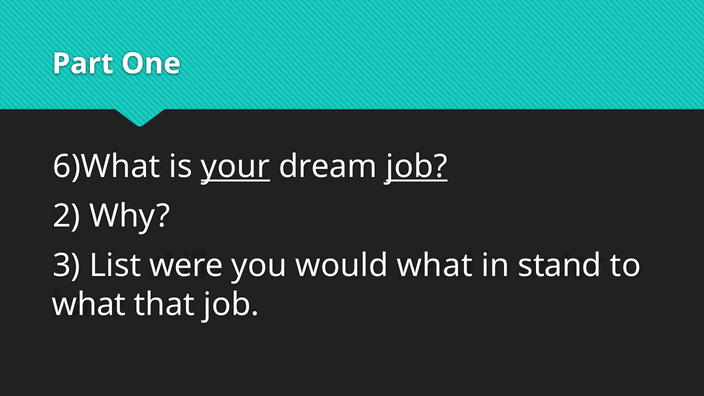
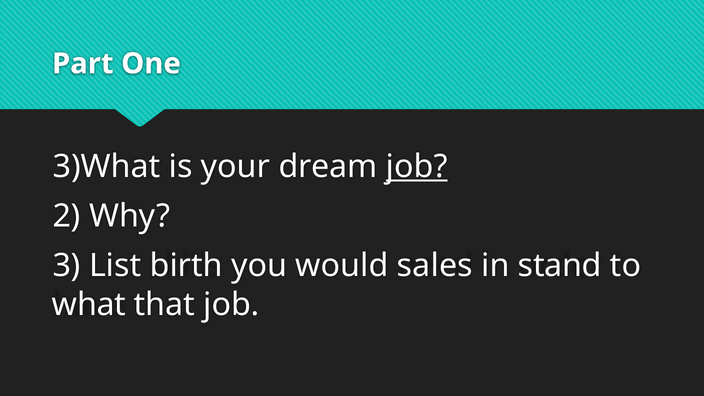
6)What: 6)What -> 3)What
your underline: present -> none
were: were -> birth
would what: what -> sales
